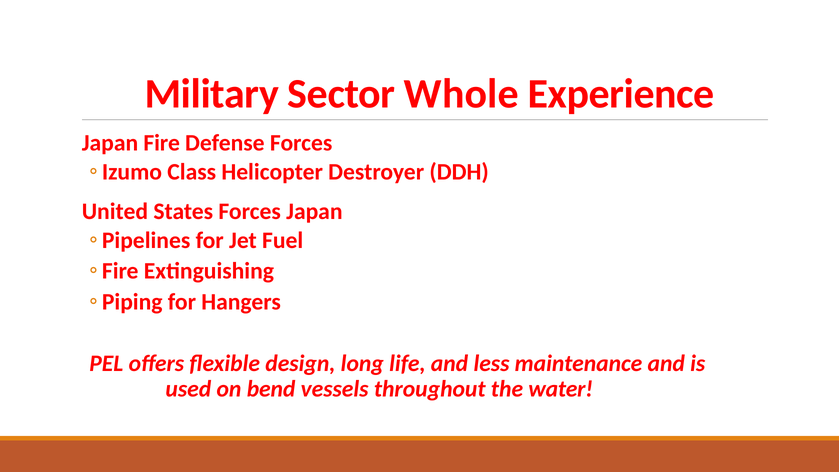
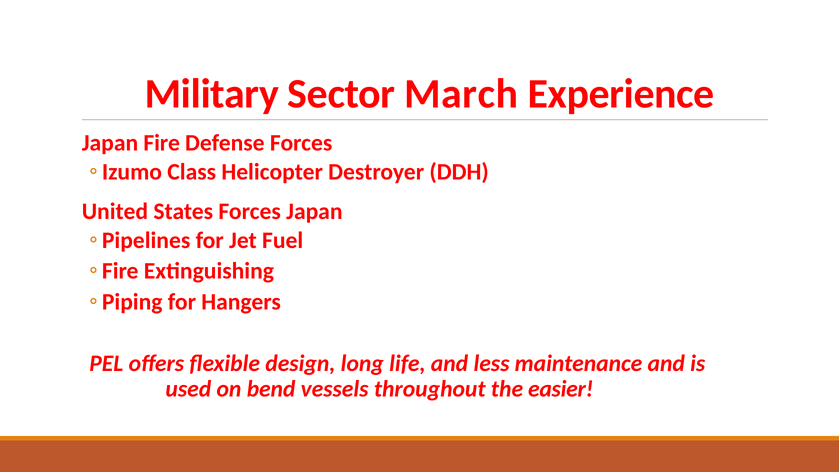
Whole: Whole -> March
water: water -> easier
